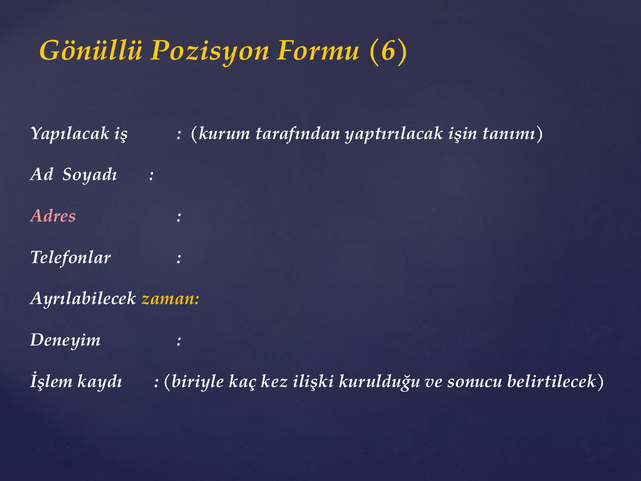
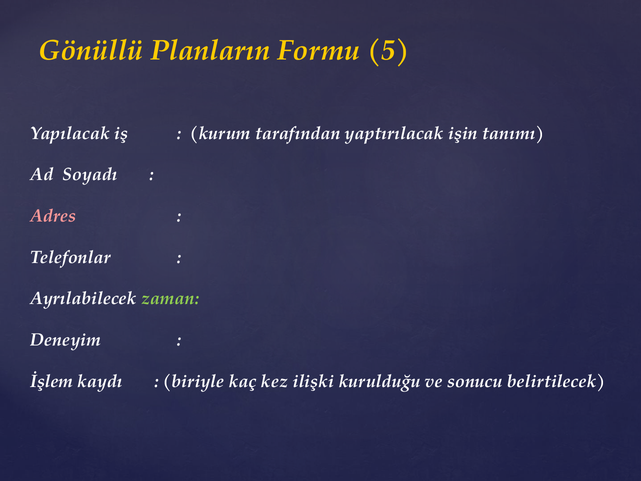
Pozisyon: Pozisyon -> Planların
6: 6 -> 5
zaman colour: yellow -> light green
